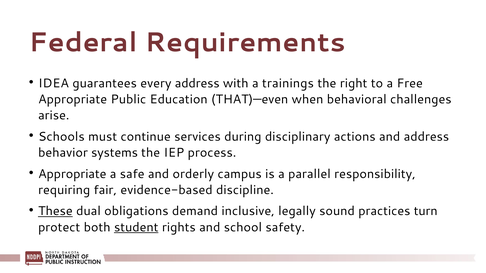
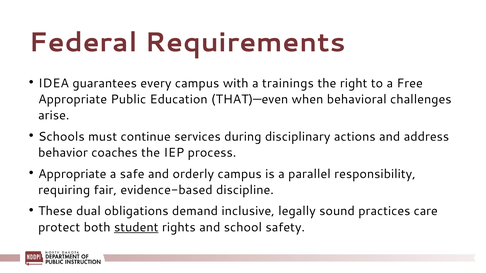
every address: address -> campus
systems: systems -> coaches
These underline: present -> none
turn: turn -> care
